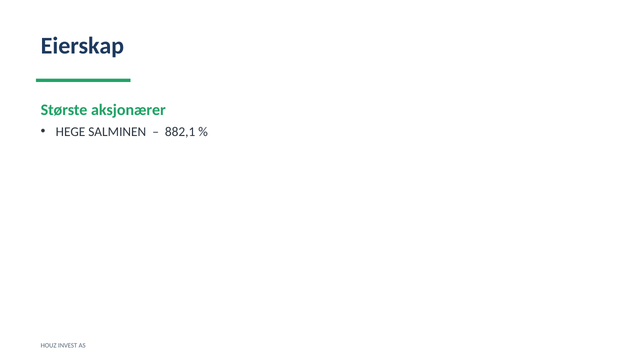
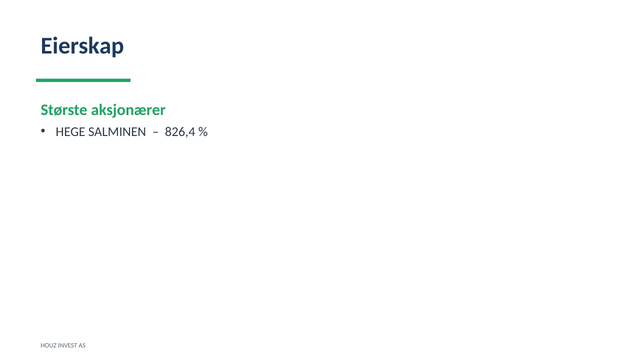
882,1: 882,1 -> 826,4
